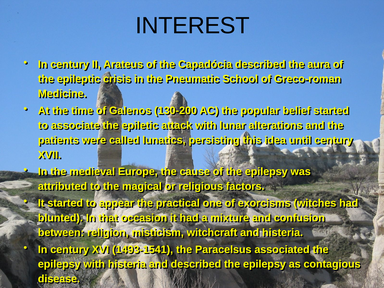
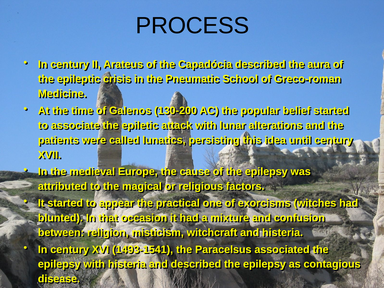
INTEREST: INTEREST -> PROCESS
